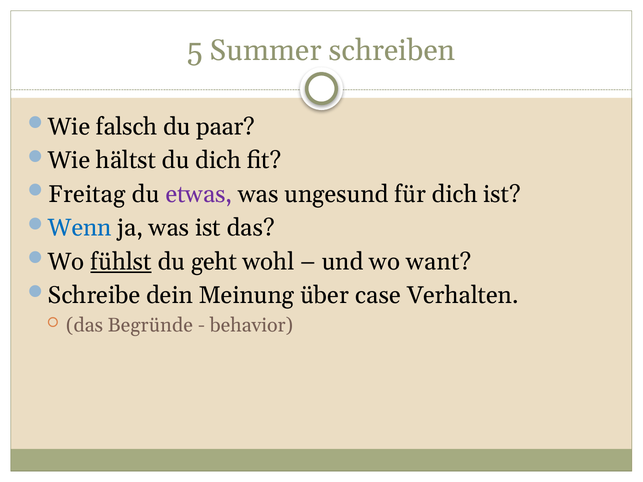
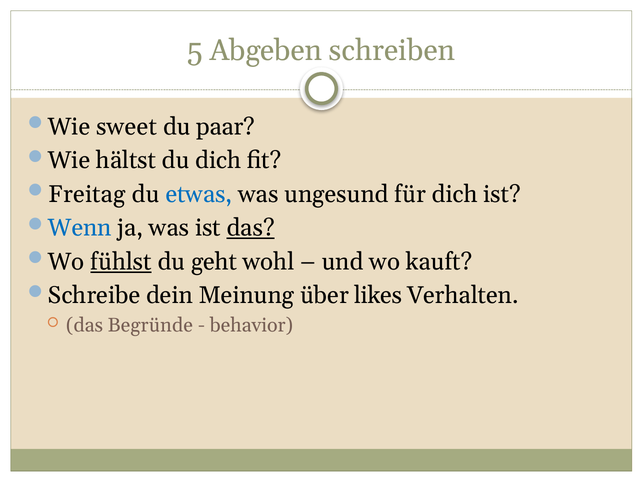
Summer: Summer -> Abgeben
falsch: falsch -> sweet
etwas colour: purple -> blue
das at (251, 228) underline: none -> present
want: want -> kauft
case: case -> likes
